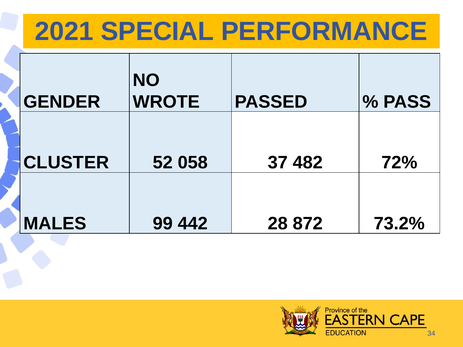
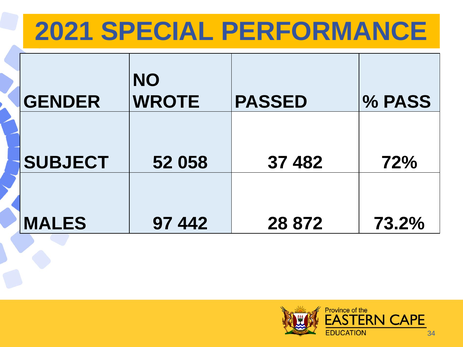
CLUSTER: CLUSTER -> SUBJECT
99: 99 -> 97
